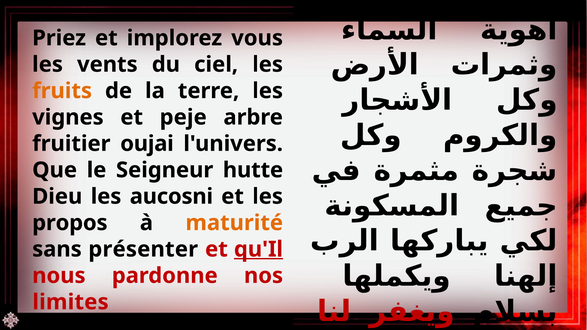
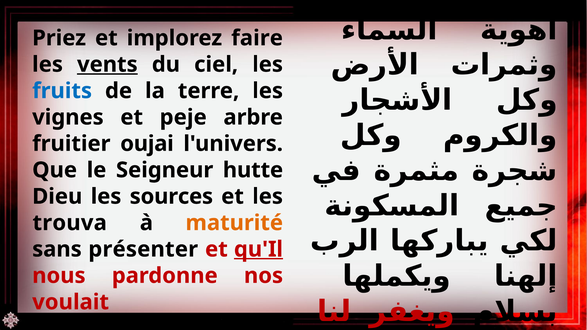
vous: vous -> faire
vents underline: none -> present
fruits colour: orange -> blue
aucosni: aucosni -> sources
propos: propos -> trouva
limites: limites -> voulait
